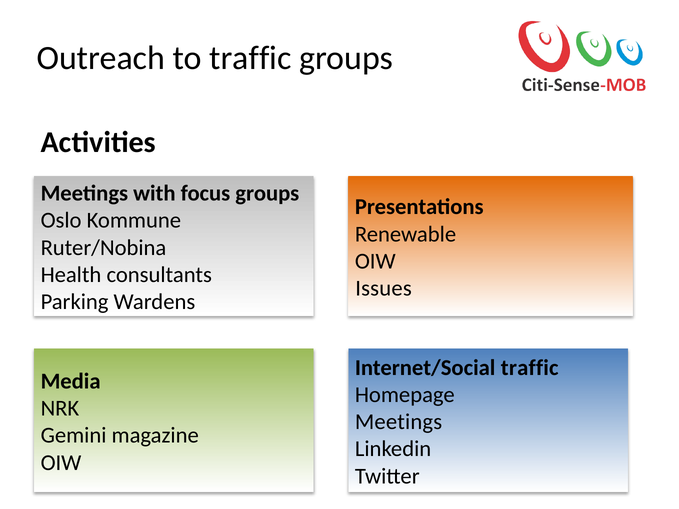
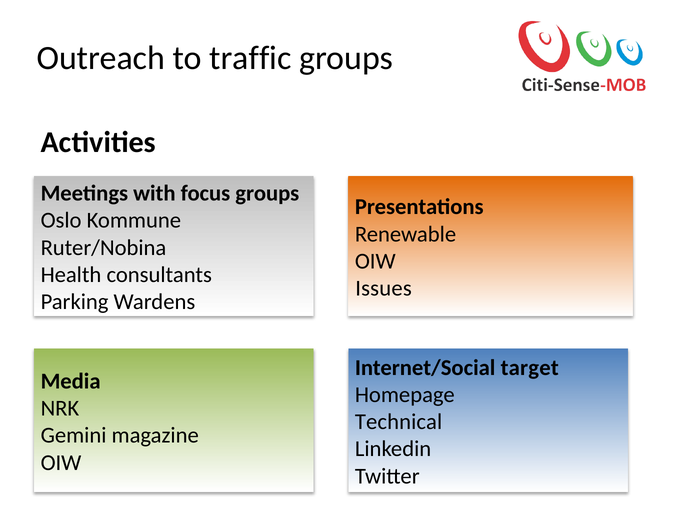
Internet/Social traffic: traffic -> target
Meetings at (399, 422): Meetings -> Technical
